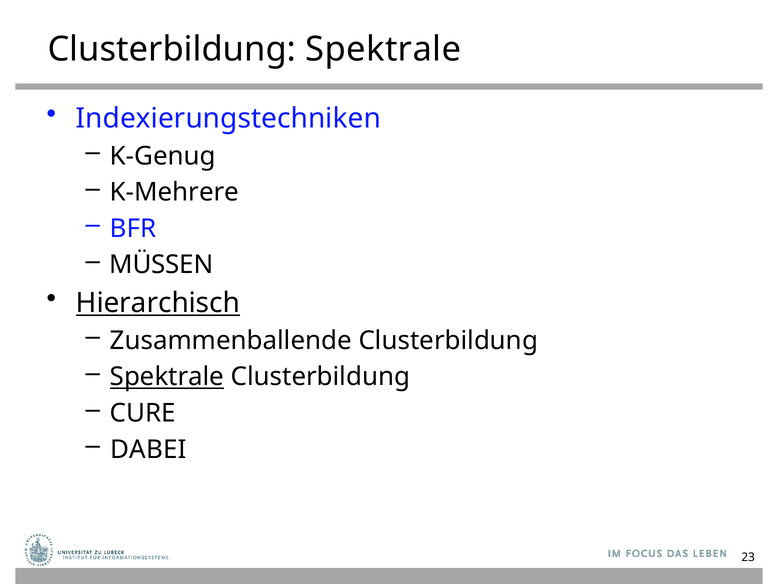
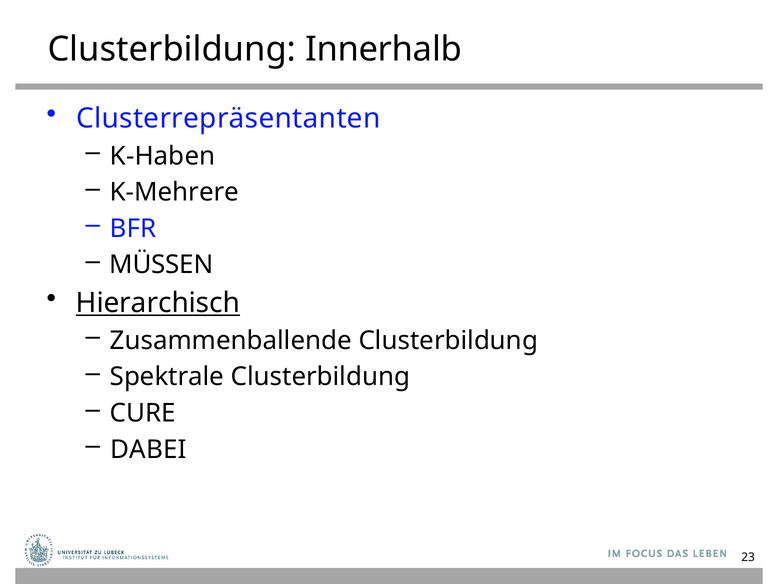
Clusterbildung Spektrale: Spektrale -> Innerhalb
Indexierungstechniken: Indexierungstechniken -> Clusterrepräsentanten
K-Genug: K-Genug -> K-Haben
Spektrale at (167, 377) underline: present -> none
